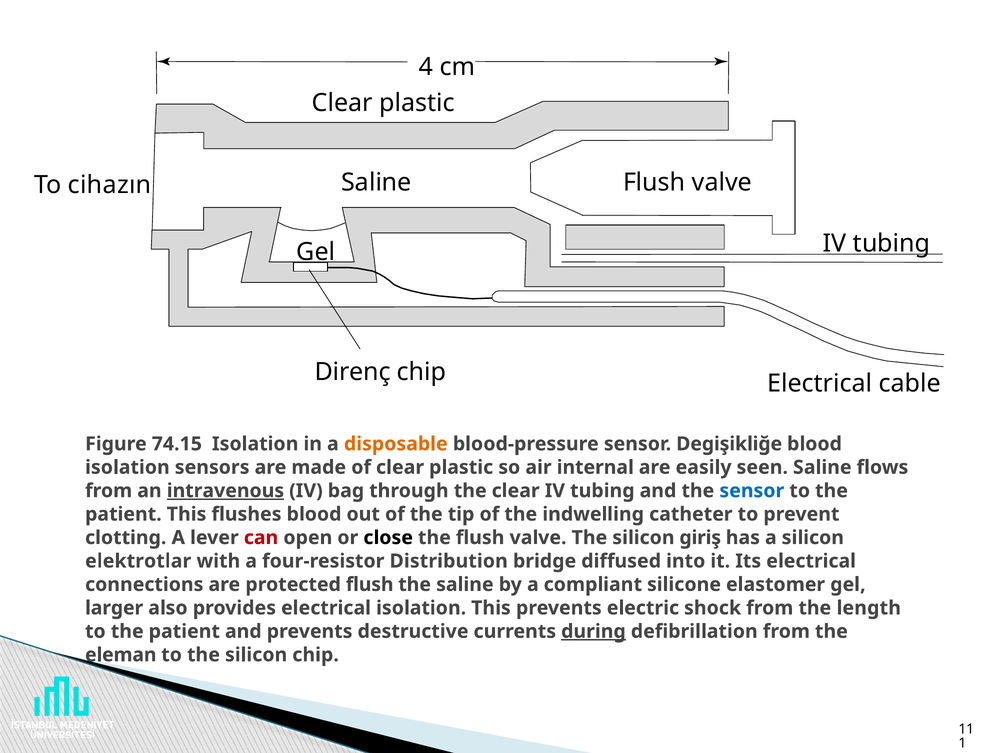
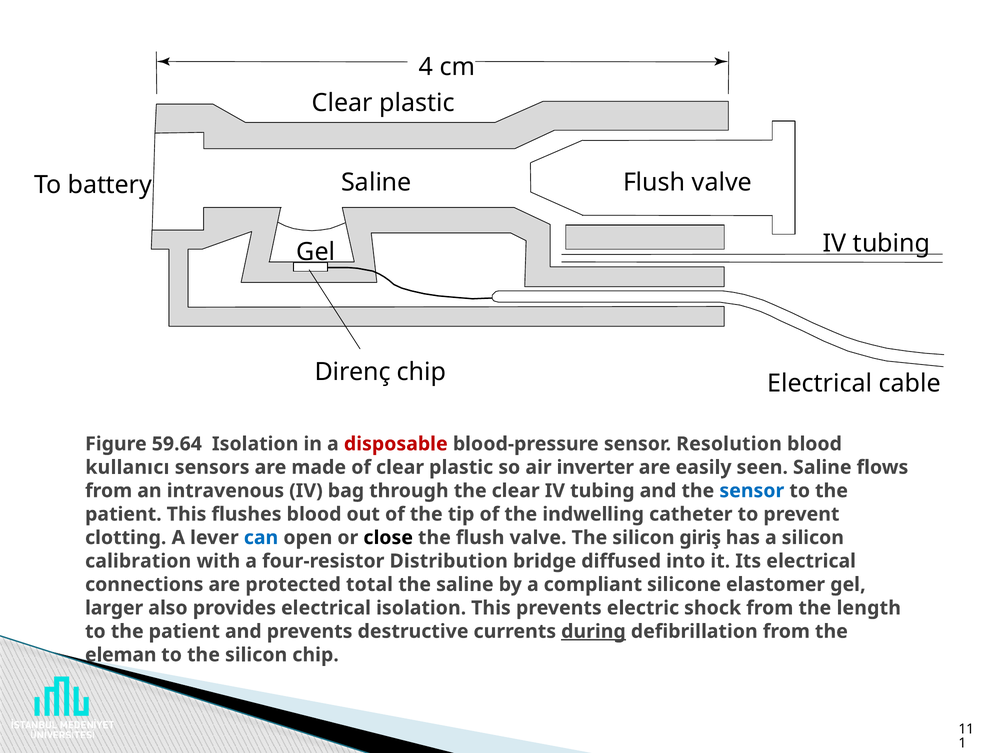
cihazın: cihazın -> battery
74.15: 74.15 -> 59.64
disposable colour: orange -> red
Degişikliğe: Degişikliğe -> Resolution
isolation at (127, 467): isolation -> kullanıcı
internal: internal -> inverter
intravenous underline: present -> none
can colour: red -> blue
elektrotlar: elektrotlar -> calibration
protected flush: flush -> total
